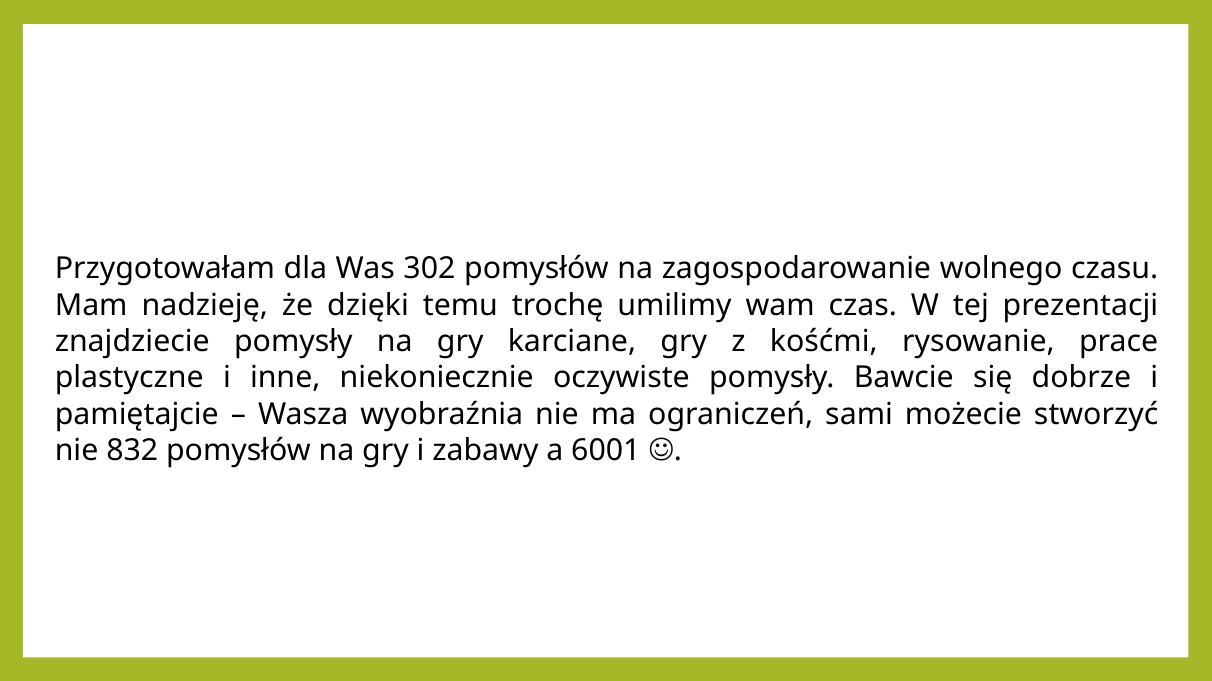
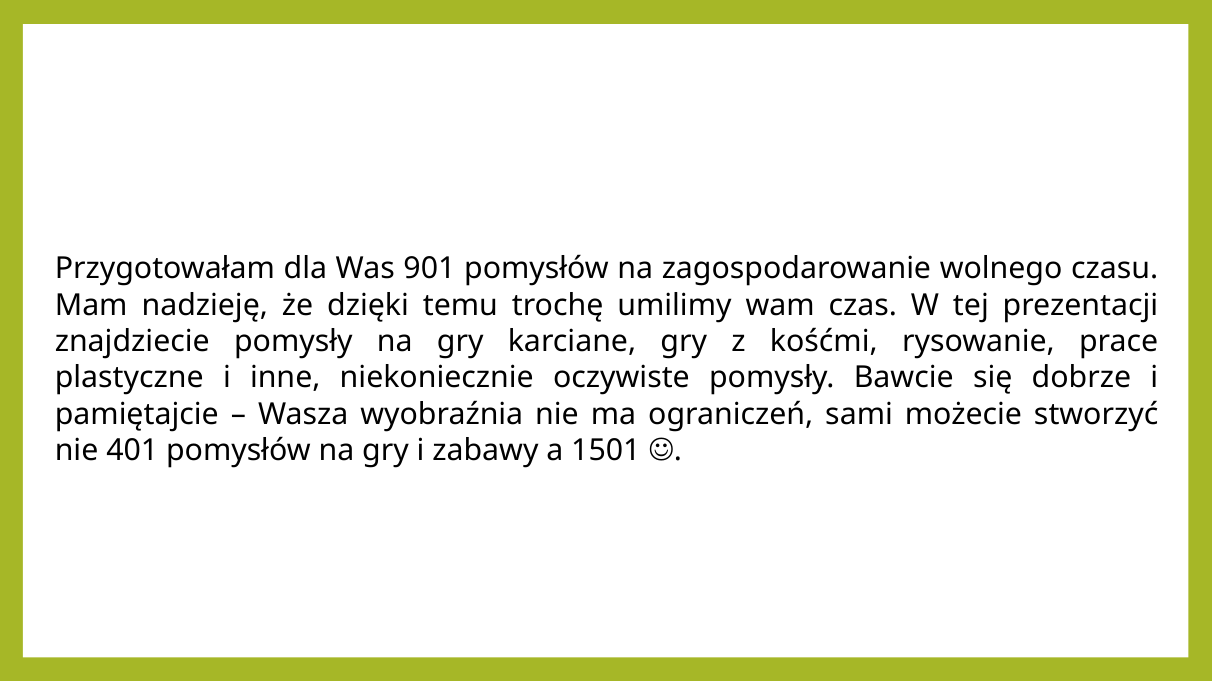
302: 302 -> 901
832: 832 -> 401
6001: 6001 -> 1501
